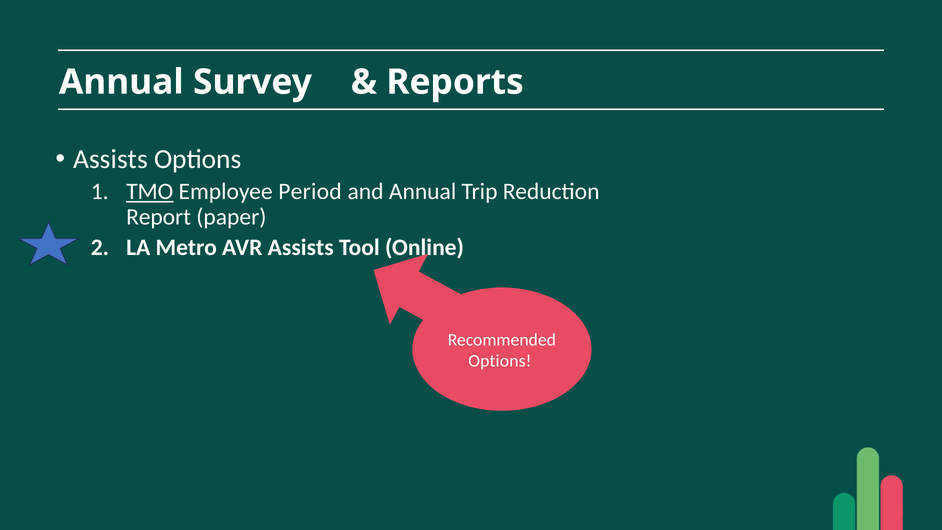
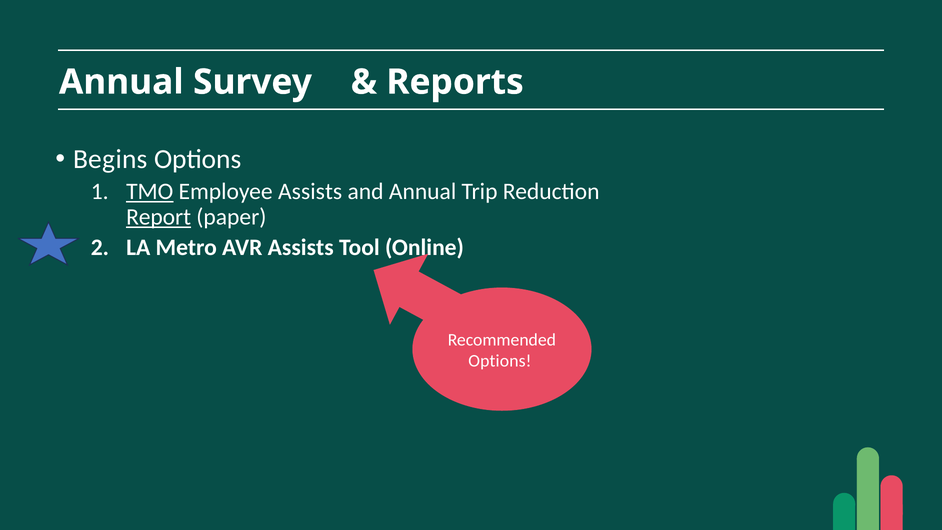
Assists at (111, 159): Assists -> Begins
Employee Period: Period -> Assists
Report underline: none -> present
